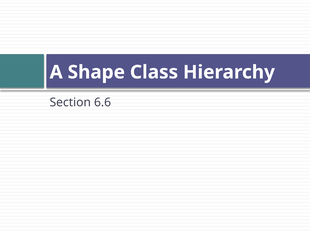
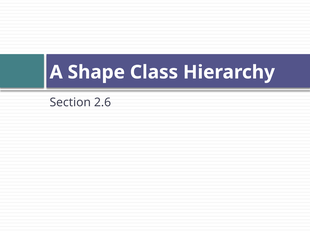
6.6: 6.6 -> 2.6
